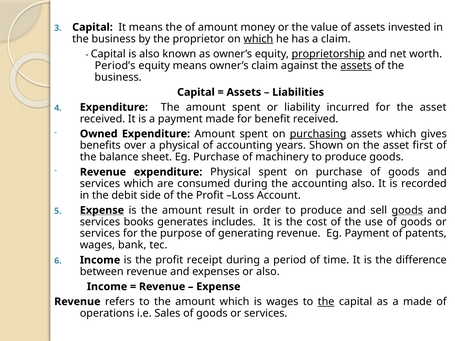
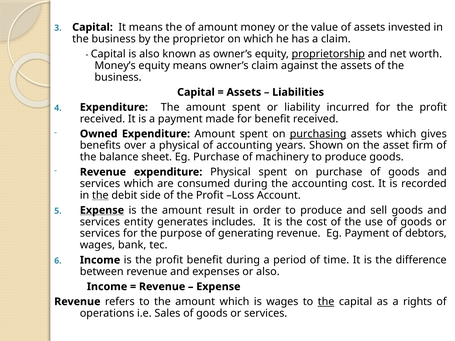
which at (258, 39) underline: present -> none
Period’s: Period’s -> Money’s
assets at (356, 66) underline: present -> none
for the asset: asset -> profit
first: first -> firm
accounting also: also -> cost
the at (100, 195) underline: none -> present
goods at (407, 210) underline: present -> none
books: books -> entity
patents: patents -> debtors
profit receipt: receipt -> benefit
a made: made -> rights
